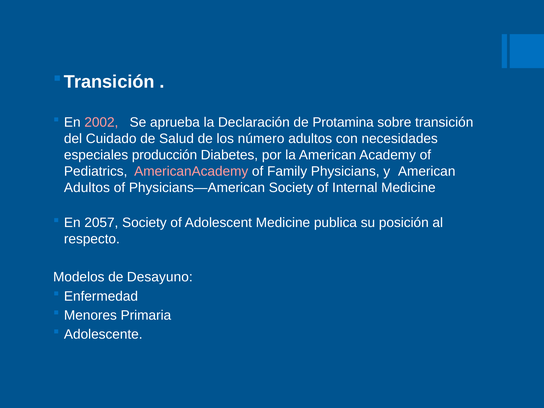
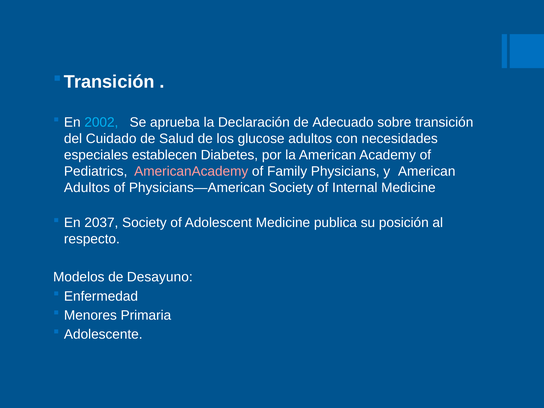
2002 colour: pink -> light blue
Protamina: Protamina -> Adecuado
número: número -> glucose
producción: producción -> establecen
2057: 2057 -> 2037
